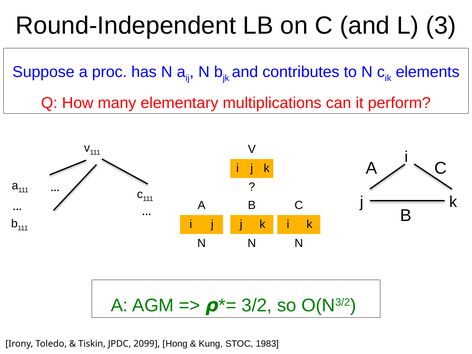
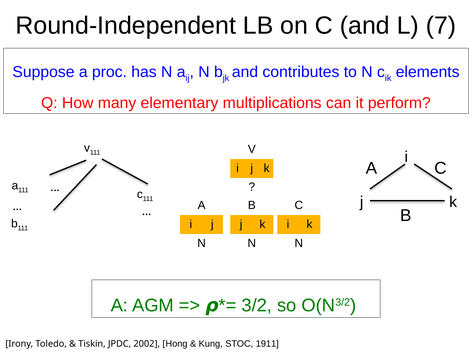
3: 3 -> 7
2099: 2099 -> 2002
1983: 1983 -> 1911
